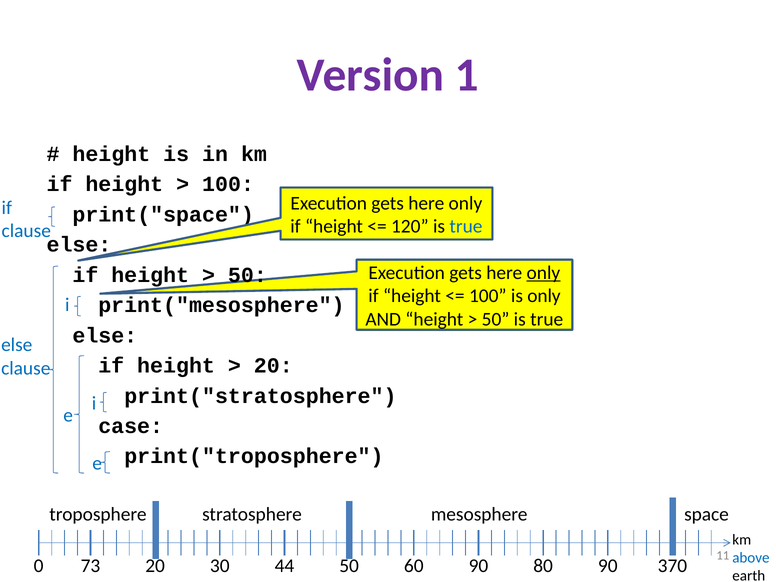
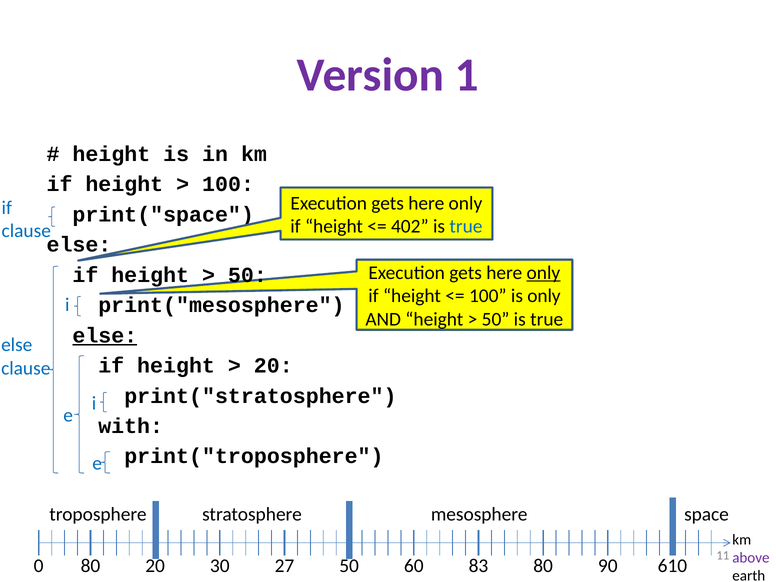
120: 120 -> 402
else at (105, 335) underline: none -> present
case: case -> with
above colour: blue -> purple
0 73: 73 -> 80
44: 44 -> 27
60 90: 90 -> 83
370: 370 -> 610
